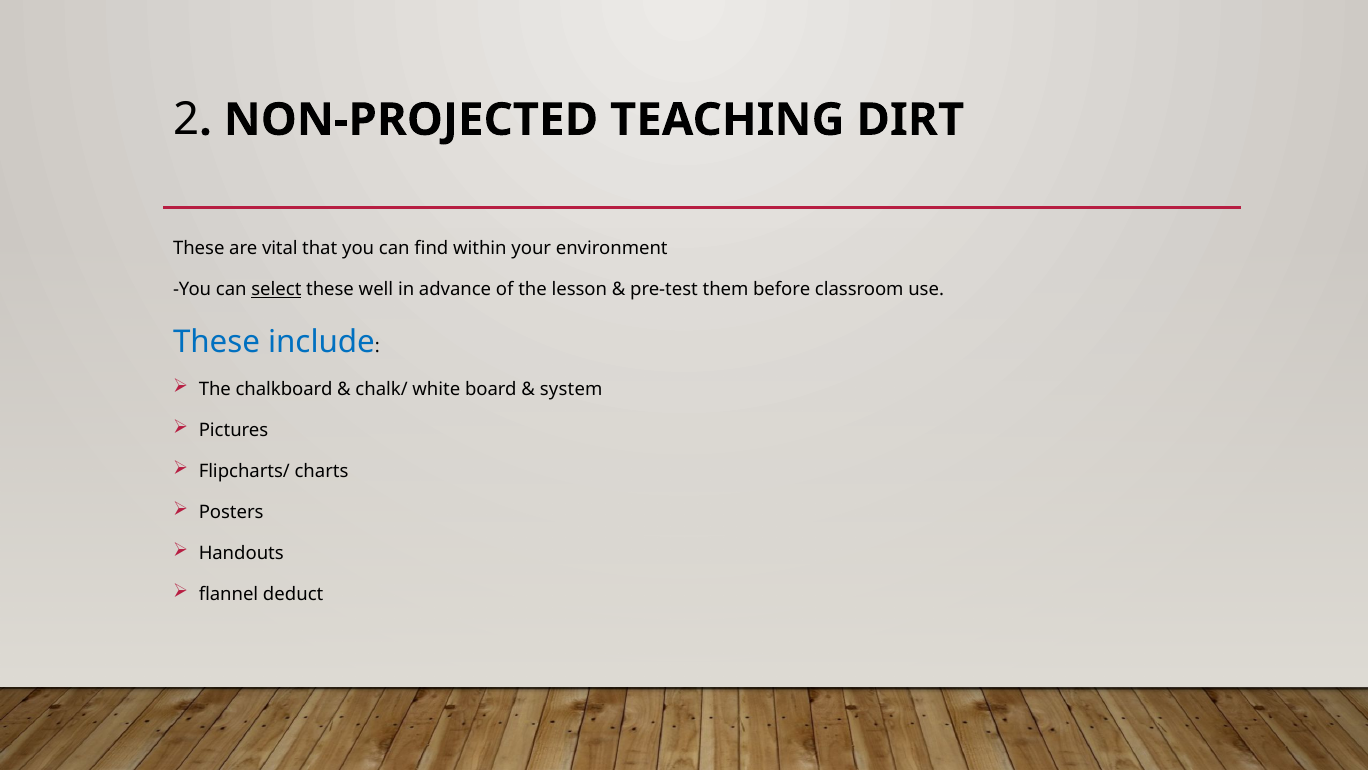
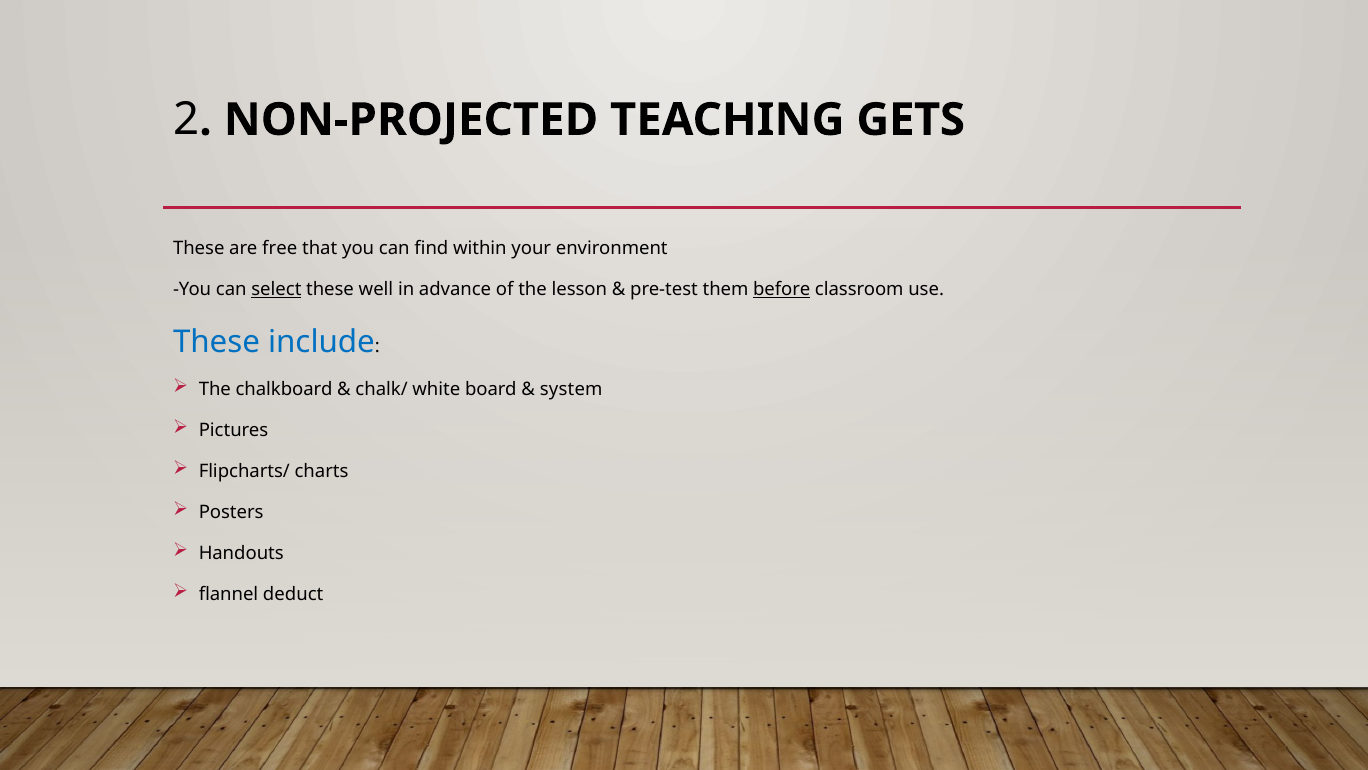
DIRT: DIRT -> GETS
vital: vital -> free
before underline: none -> present
